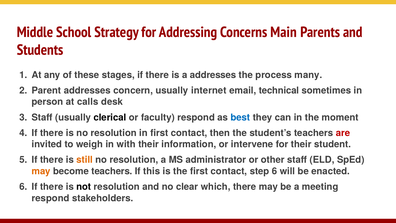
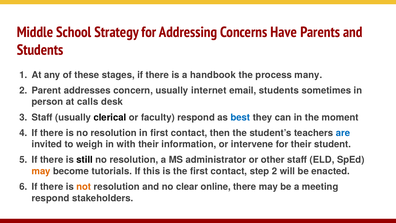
Main: Main -> Have
a addresses: addresses -> handbook
email technical: technical -> students
are colour: red -> blue
still colour: orange -> black
become teachers: teachers -> tutorials
step 6: 6 -> 2
not colour: black -> orange
which: which -> online
